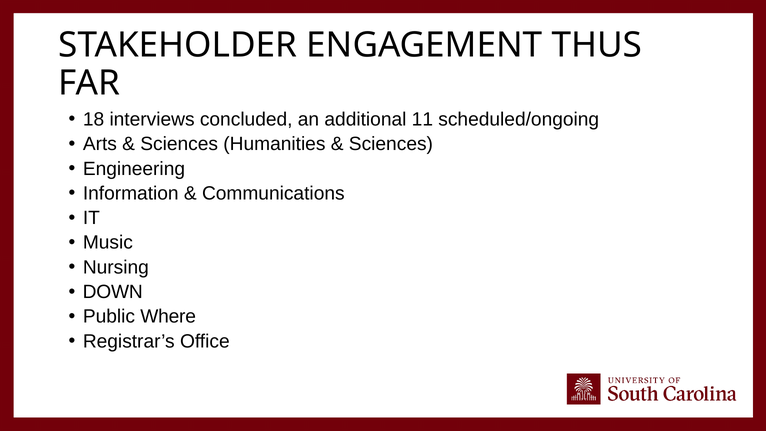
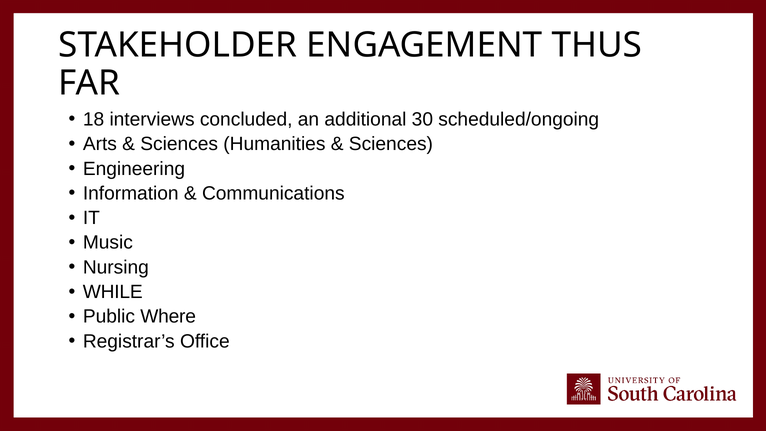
11: 11 -> 30
DOWN: DOWN -> WHILE
